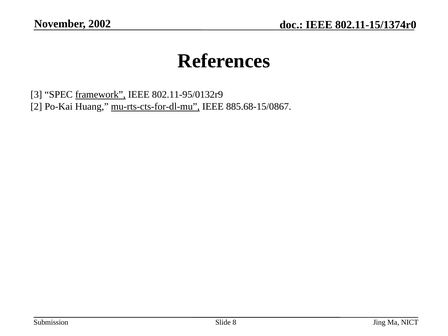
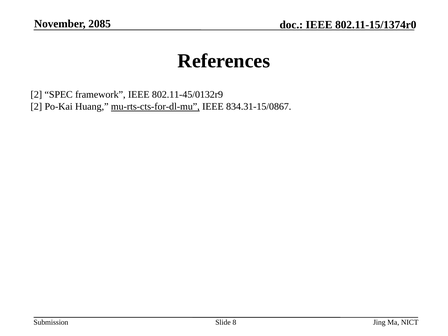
2002: 2002 -> 2085
3 at (36, 95): 3 -> 2
framework underline: present -> none
802.11-95/0132r9: 802.11-95/0132r9 -> 802.11-45/0132r9
885.68-15/0867: 885.68-15/0867 -> 834.31-15/0867
